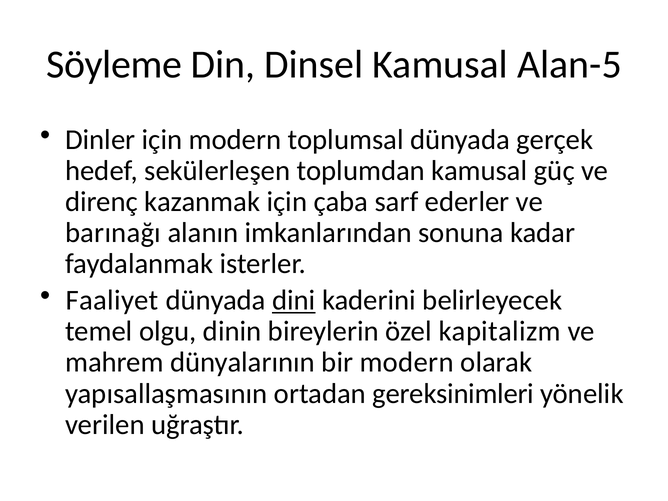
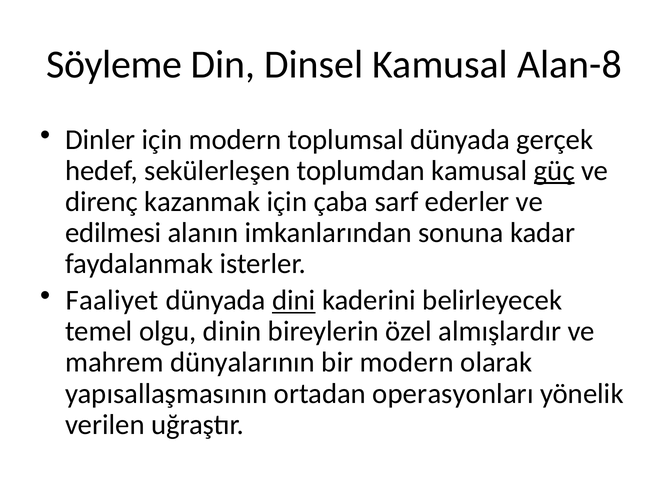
Alan-5: Alan-5 -> Alan-8
güç underline: none -> present
barınağı: barınağı -> edilmesi
kapitalizm: kapitalizm -> almışlardır
gereksinimleri: gereksinimleri -> operasyonları
